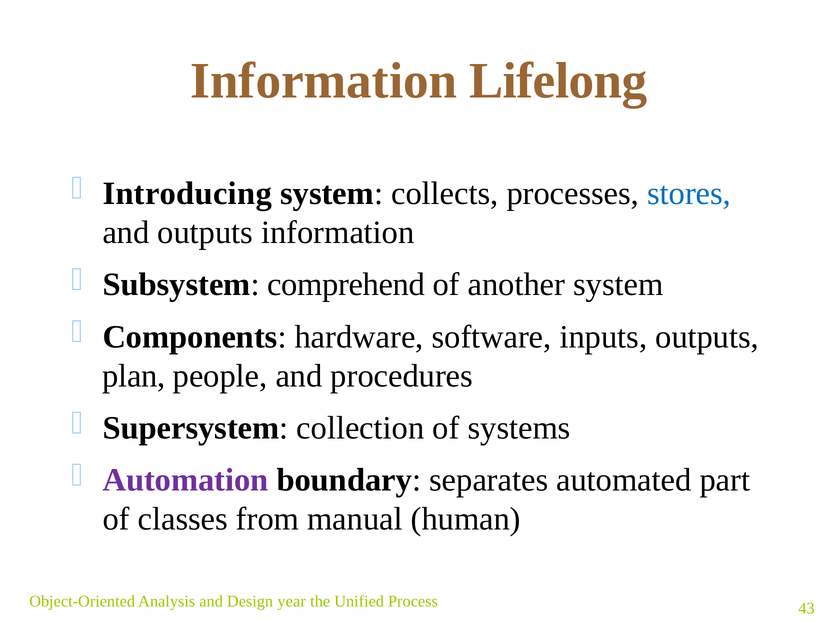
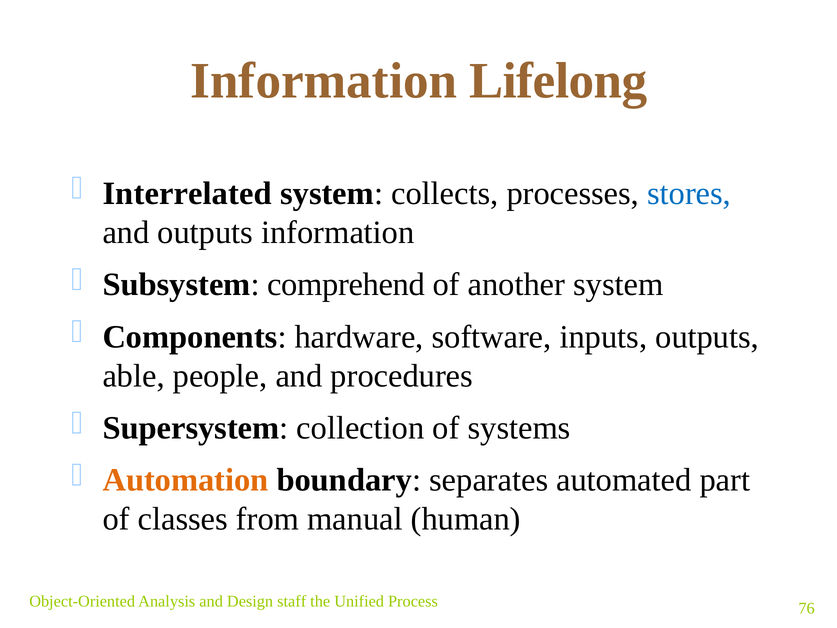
Introducing: Introducing -> Interrelated
plan: plan -> able
Automation colour: purple -> orange
year: year -> staff
43: 43 -> 76
